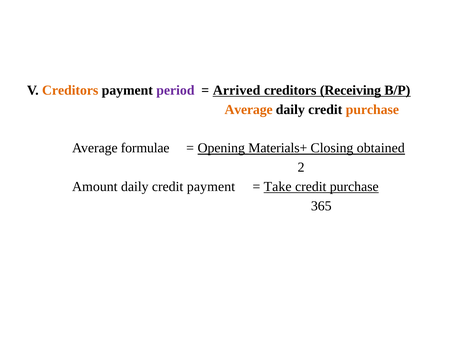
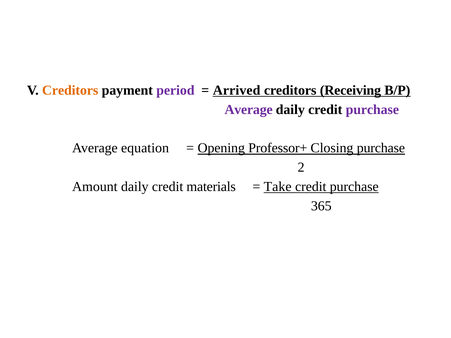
Average at (249, 110) colour: orange -> purple
purchase at (372, 110) colour: orange -> purple
formulae: formulae -> equation
Materials+: Materials+ -> Professor+
Closing obtained: obtained -> purchase
credit payment: payment -> materials
